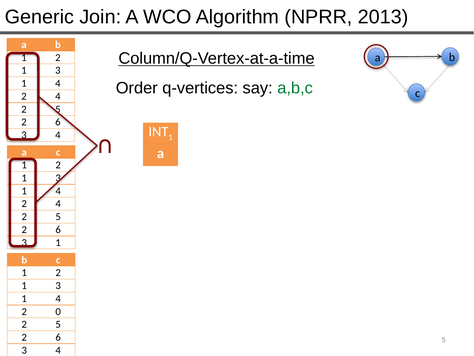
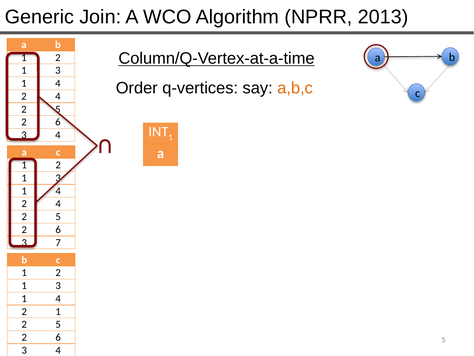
a,b,c colour: green -> orange
1 at (58, 242): 1 -> 7
0 at (58, 311): 0 -> 1
